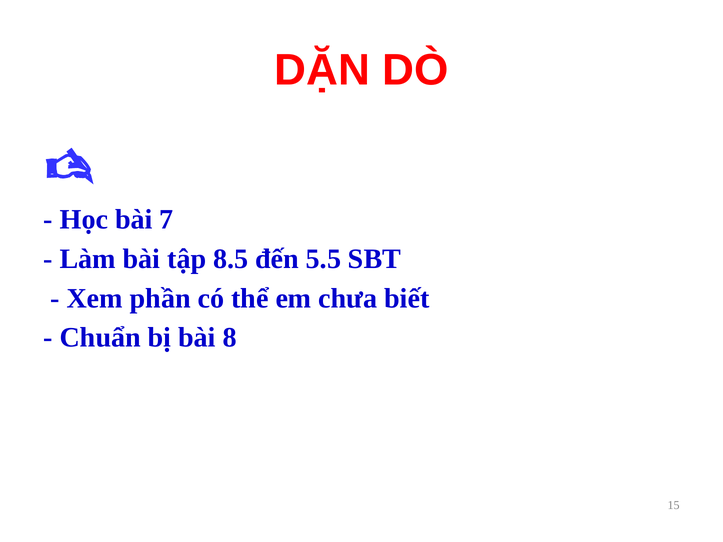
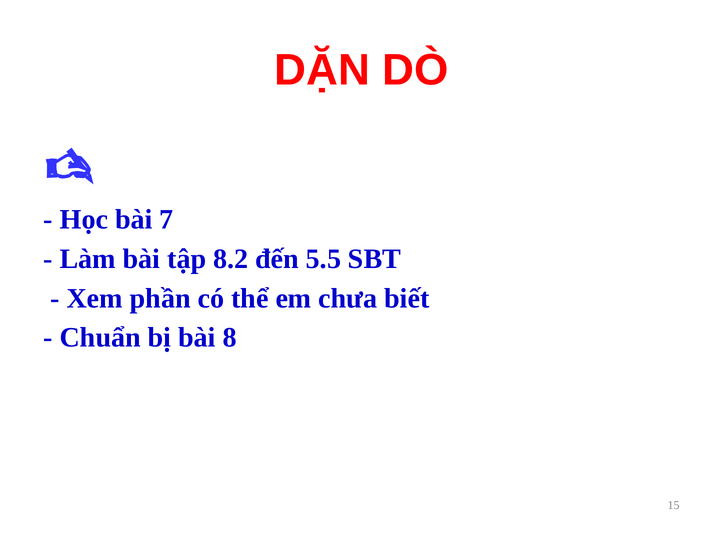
8.5: 8.5 -> 8.2
